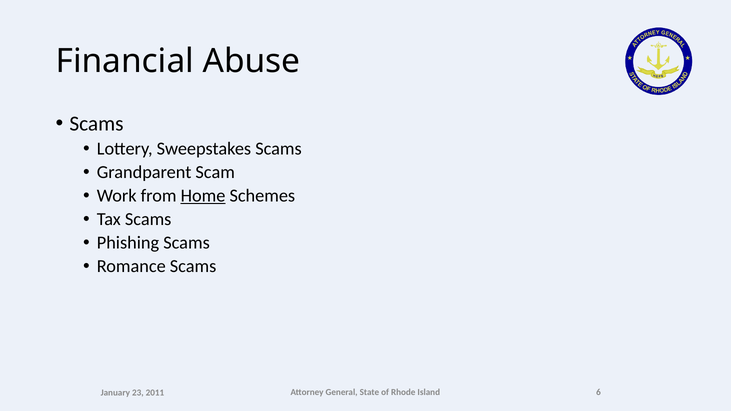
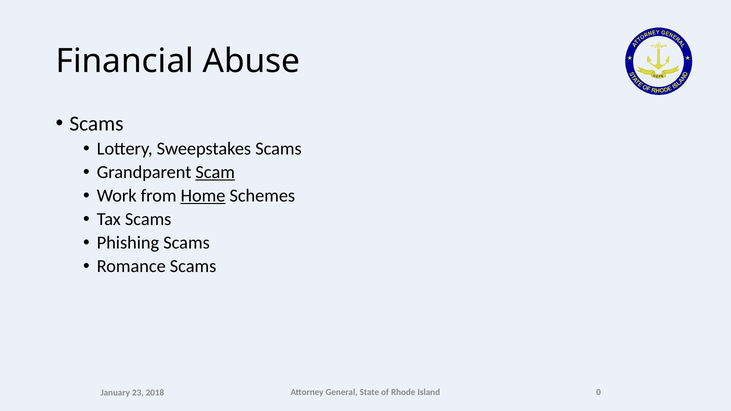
Scam underline: none -> present
6: 6 -> 0
2011: 2011 -> 2018
